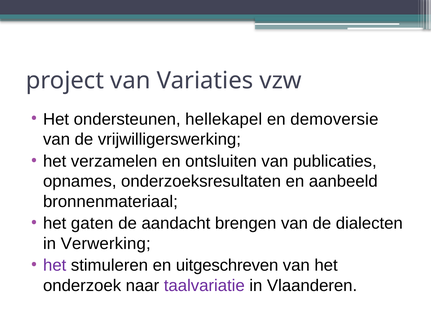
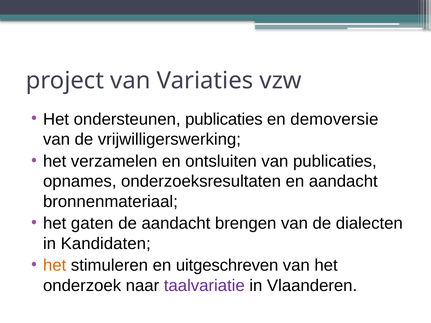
ondersteunen hellekapel: hellekapel -> publicaties
en aanbeeld: aanbeeld -> aandacht
Verwerking: Verwerking -> Kandidaten
het at (55, 266) colour: purple -> orange
